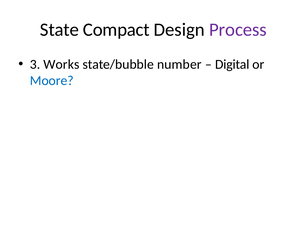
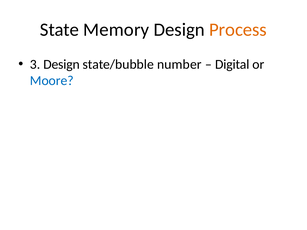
Compact: Compact -> Memory
Process colour: purple -> orange
3 Works: Works -> Design
